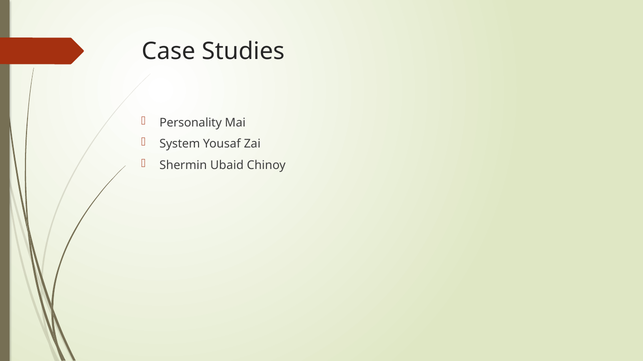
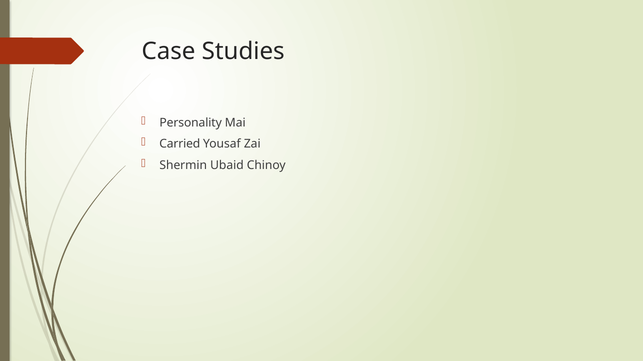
System: System -> Carried
